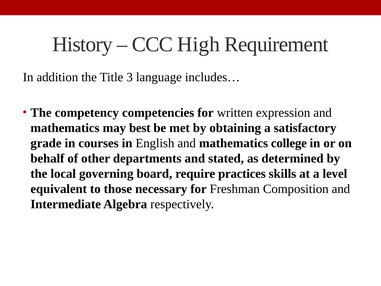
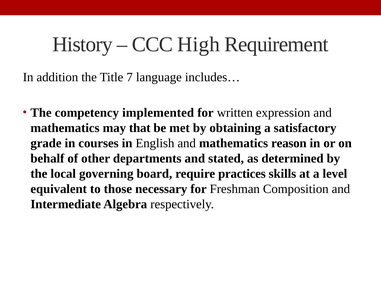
3: 3 -> 7
competencies: competencies -> implemented
best: best -> that
college: college -> reason
